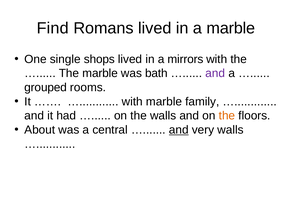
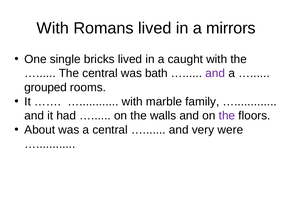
Find at (53, 28): Find -> With
a marble: marble -> mirrors
shops: shops -> bricks
mirrors: mirrors -> caught
The marble: marble -> central
the at (227, 116) colour: orange -> purple
and at (179, 130) underline: present -> none
very walls: walls -> were
